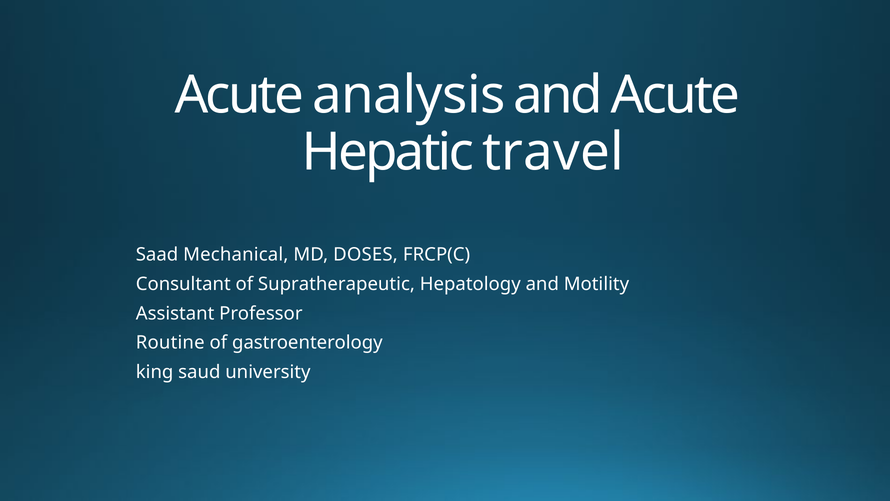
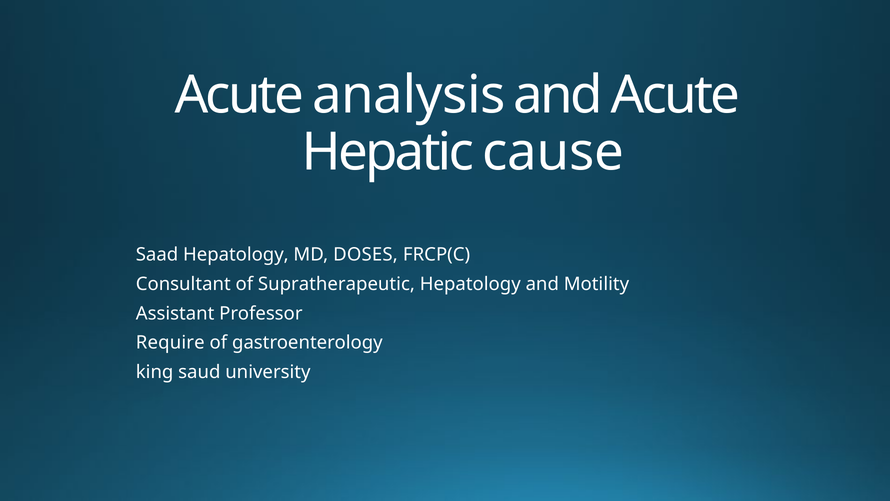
travel: travel -> cause
Saad Mechanical: Mechanical -> Hepatology
Routine: Routine -> Require
